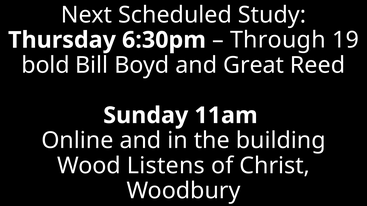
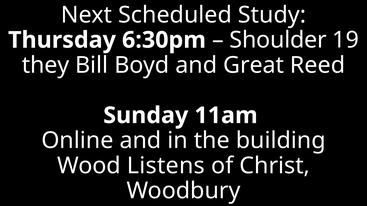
Through: Through -> Shoulder
bold: bold -> they
